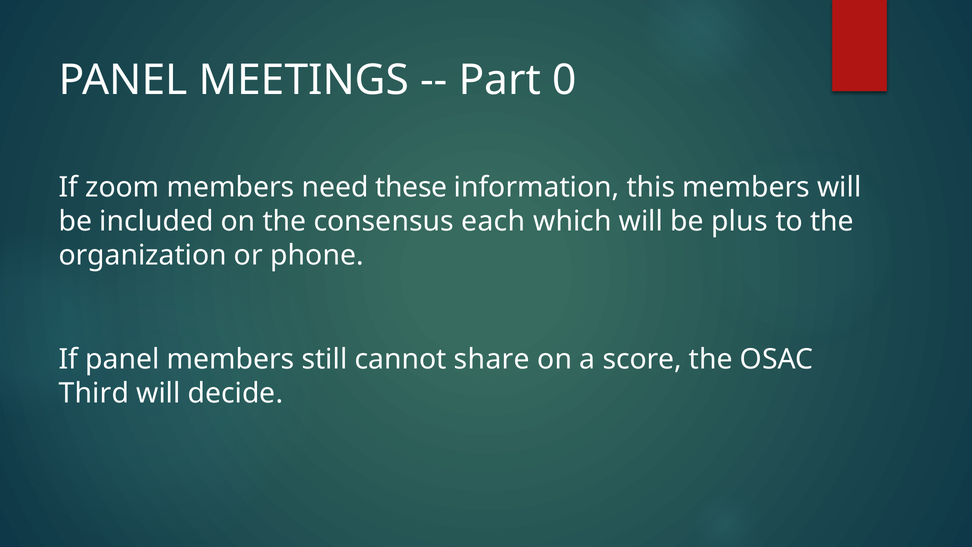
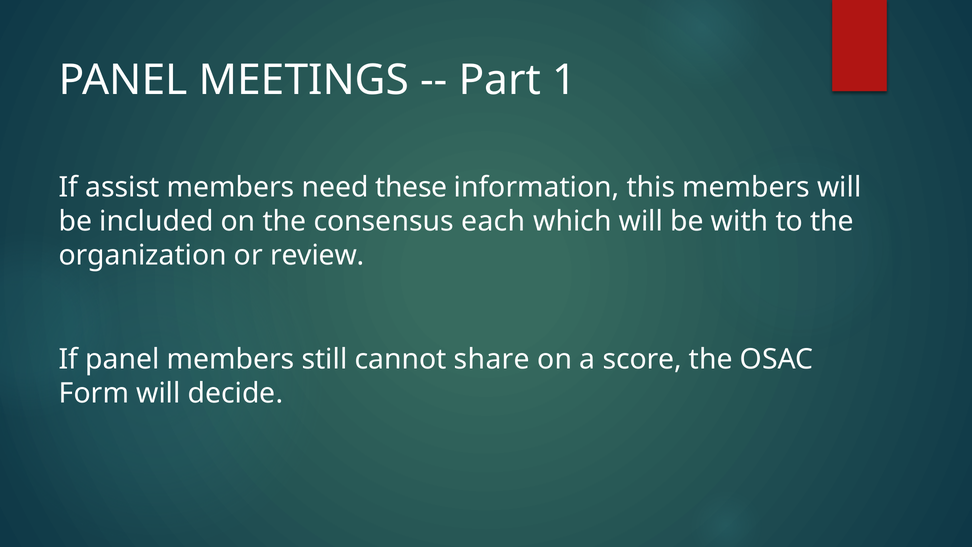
0: 0 -> 1
zoom: zoom -> assist
plus: plus -> with
phone: phone -> review
Third: Third -> Form
